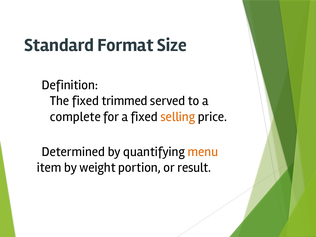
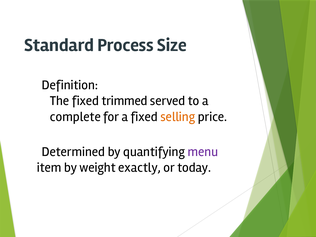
Format: Format -> Process
menu colour: orange -> purple
portion: portion -> exactly
result: result -> today
